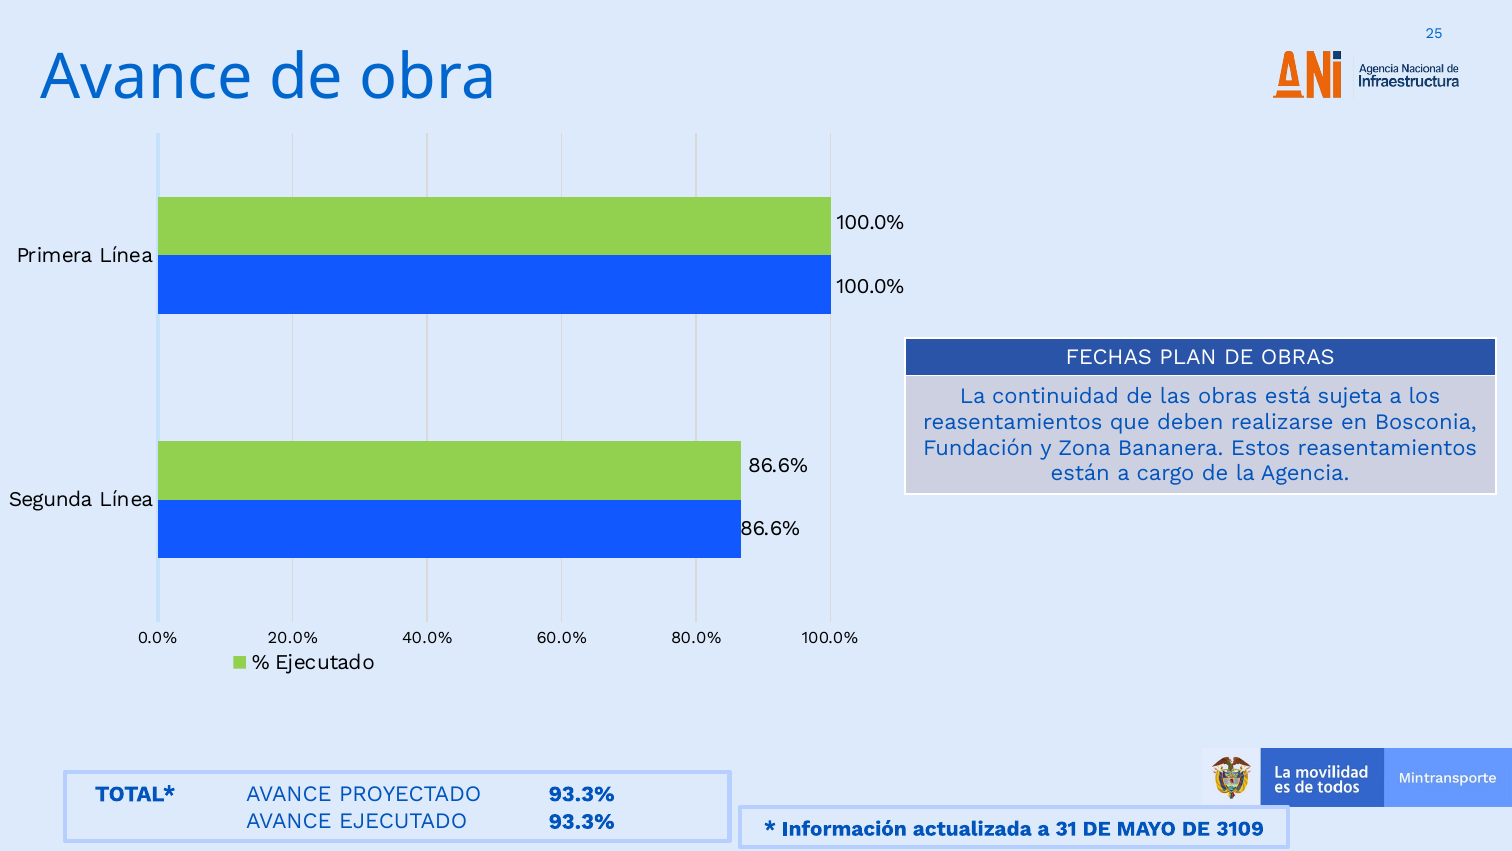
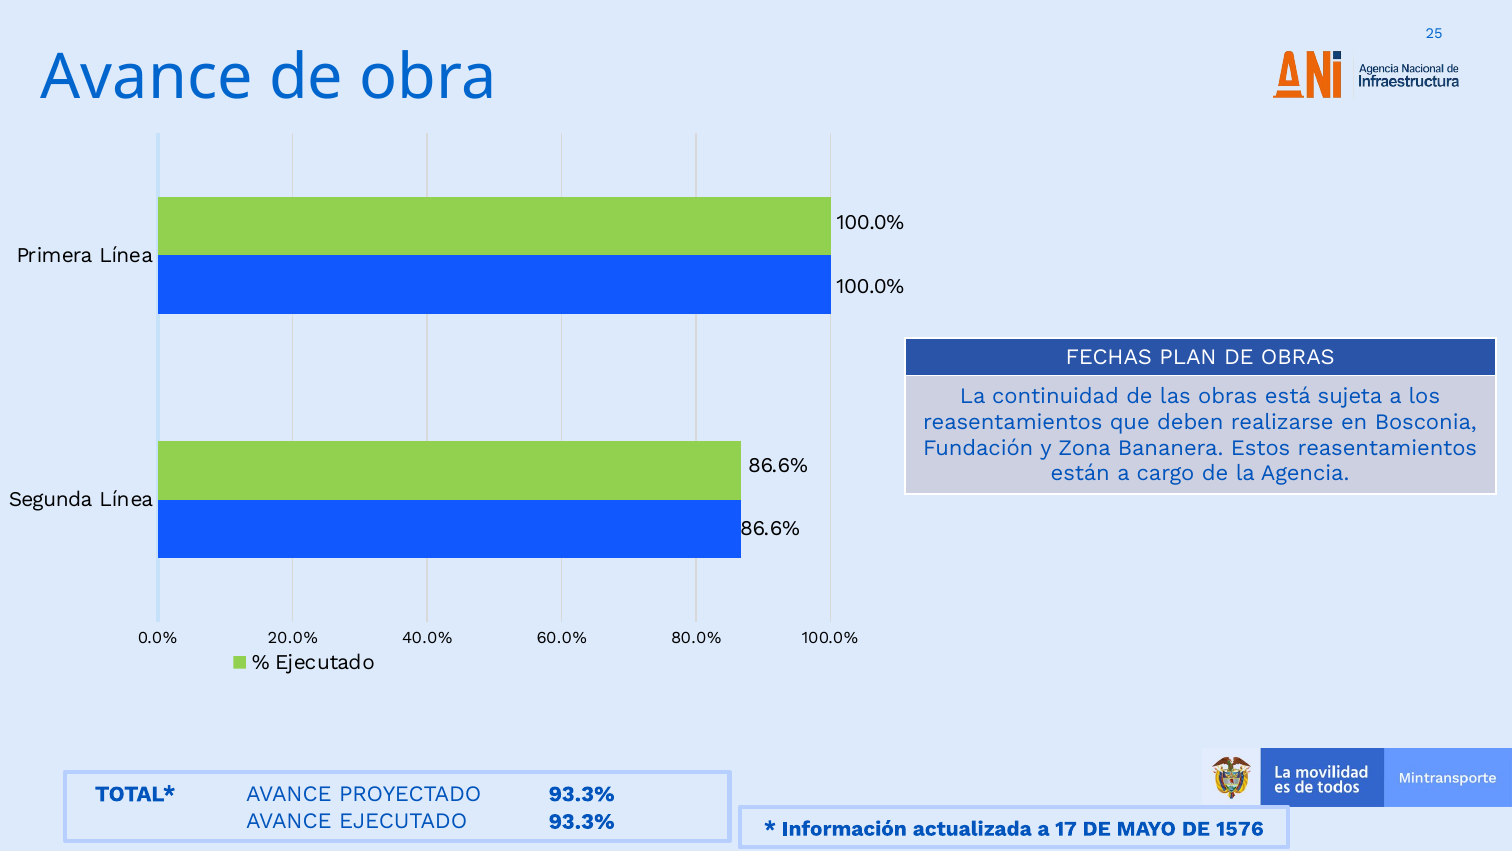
31: 31 -> 17
3109: 3109 -> 1576
